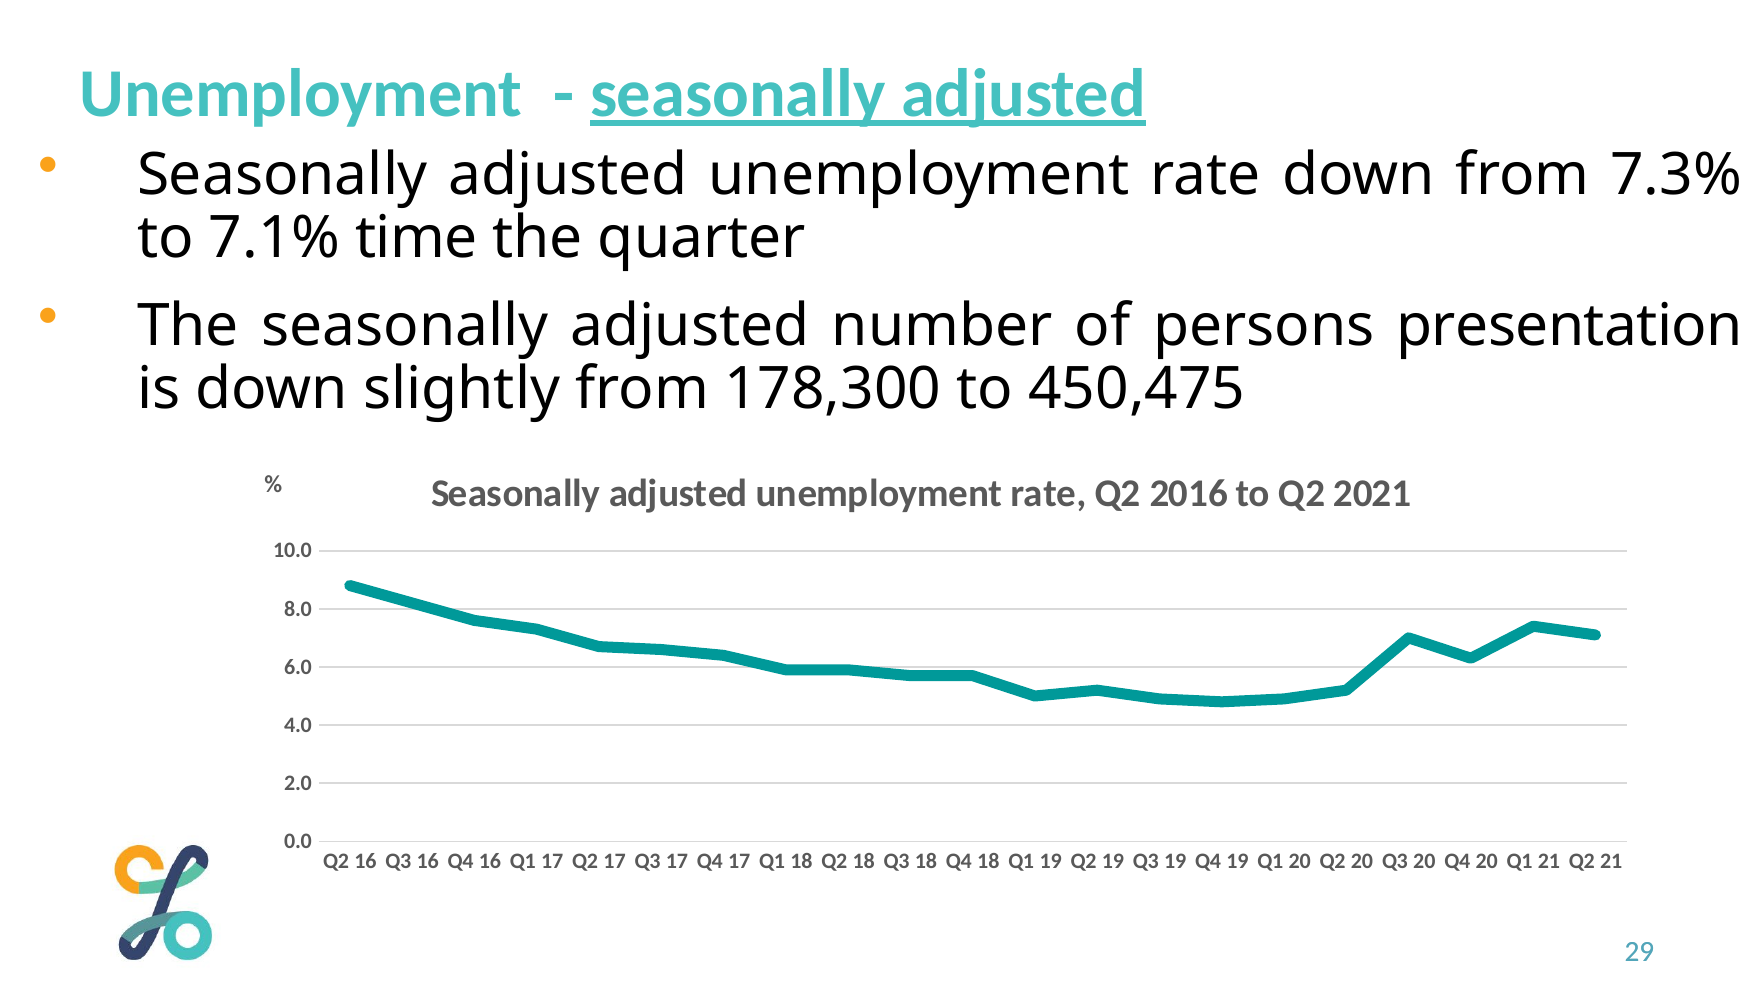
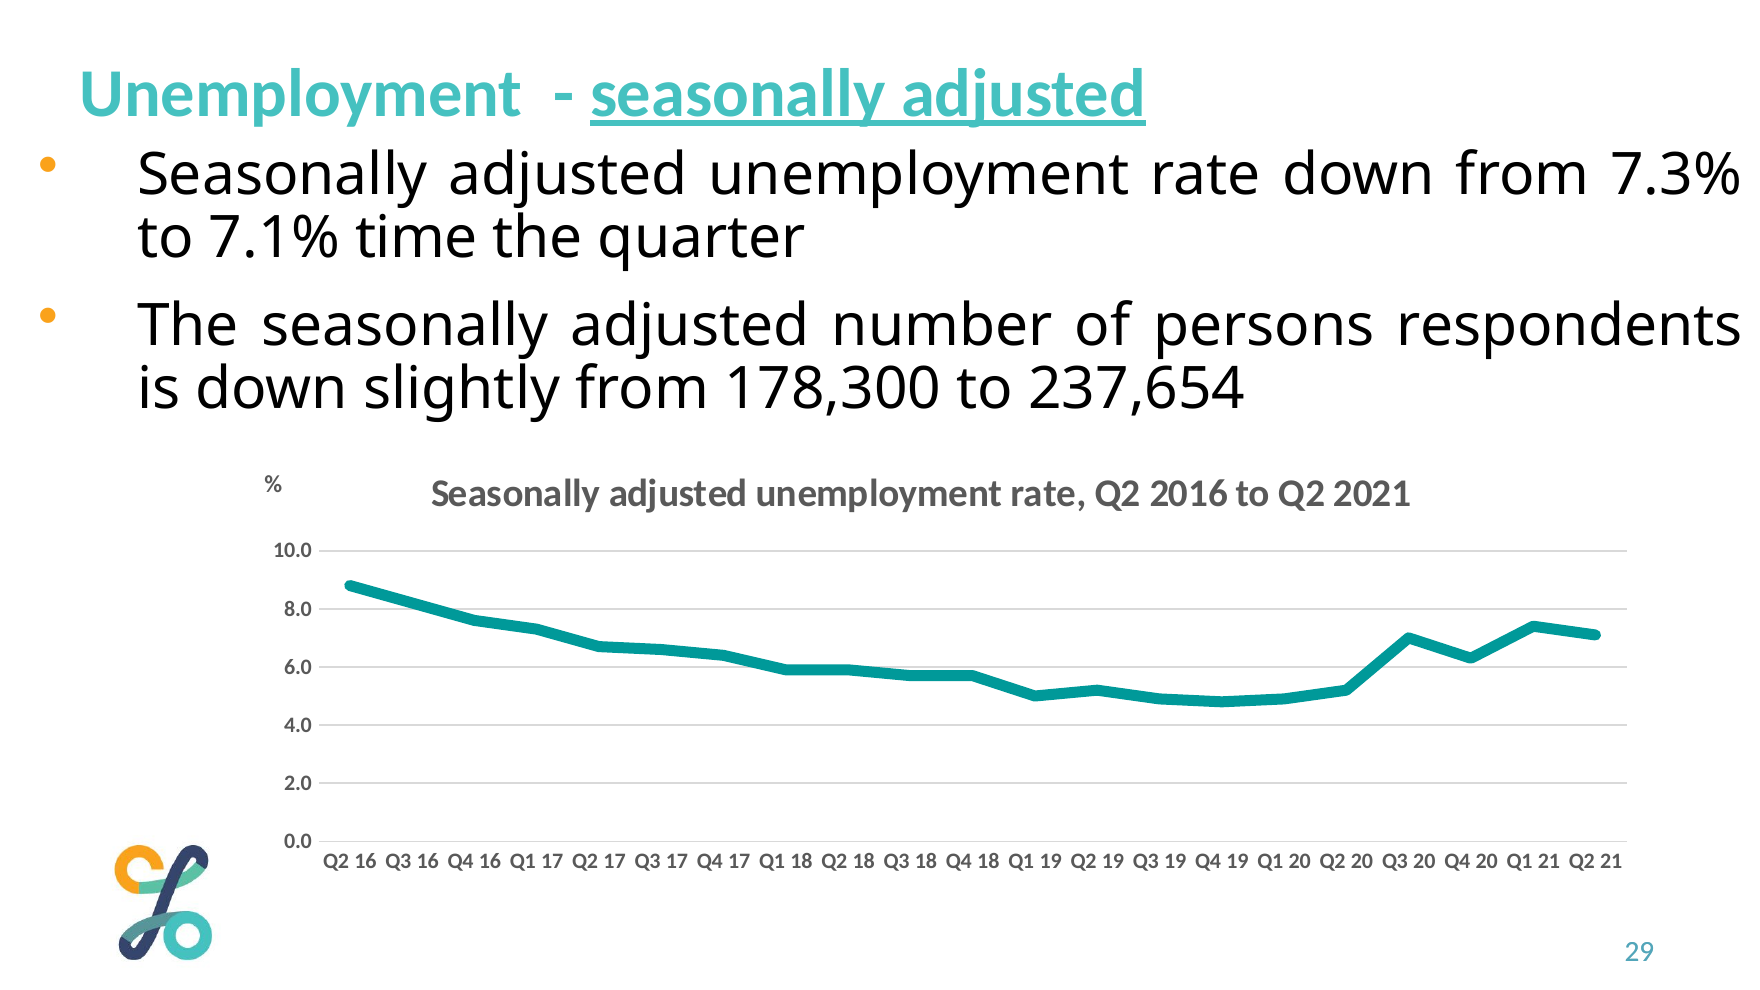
presentation: presentation -> respondents
450,475: 450,475 -> 237,654
